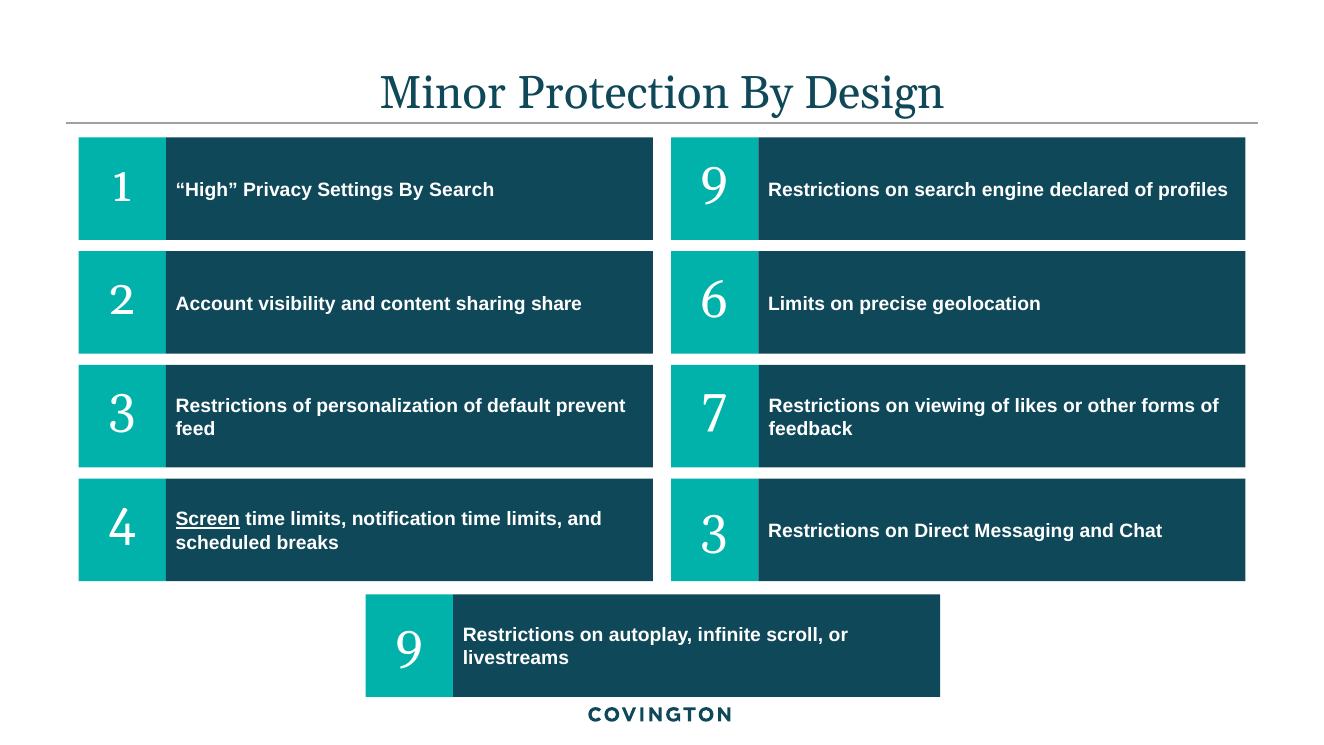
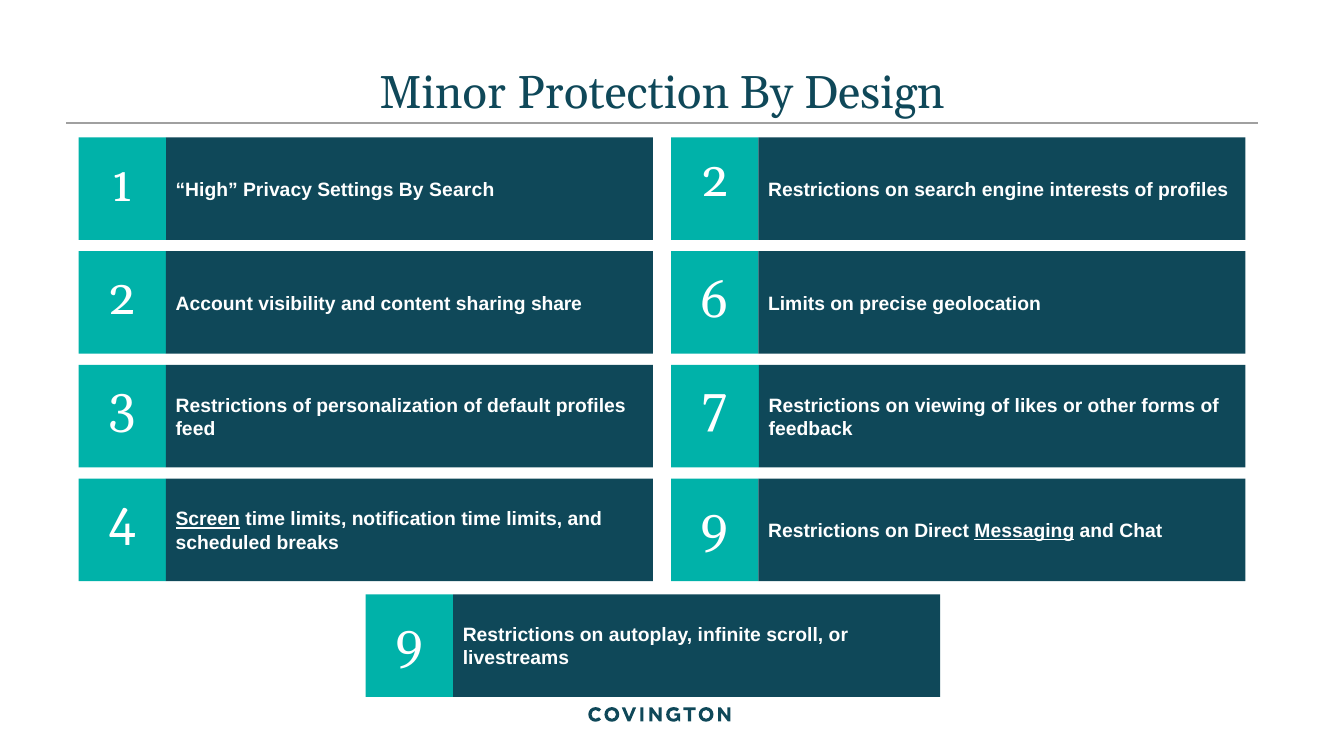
1 9: 9 -> 2
declared: declared -> interests
default prevent: prevent -> profiles
breaks 3: 3 -> 9
Messaging underline: none -> present
